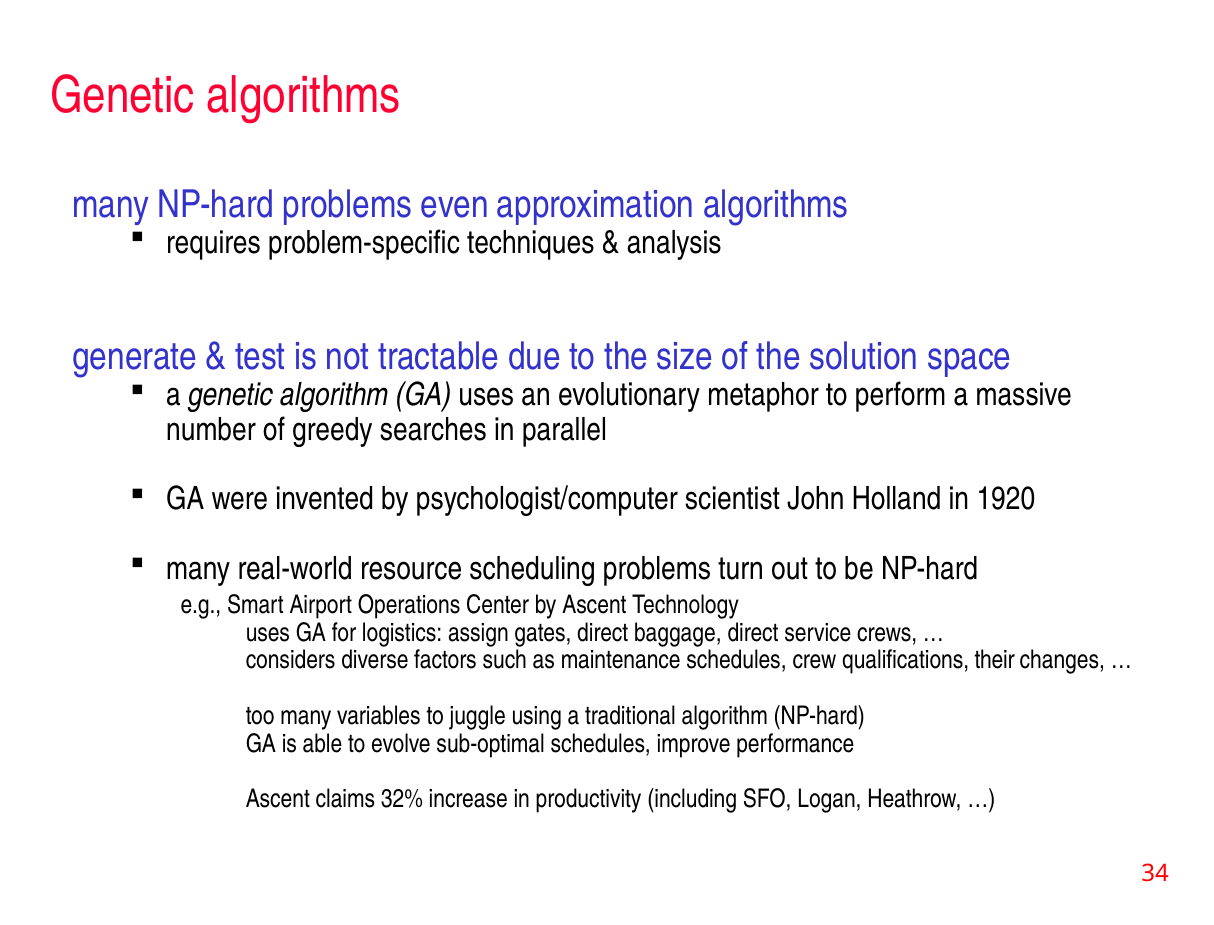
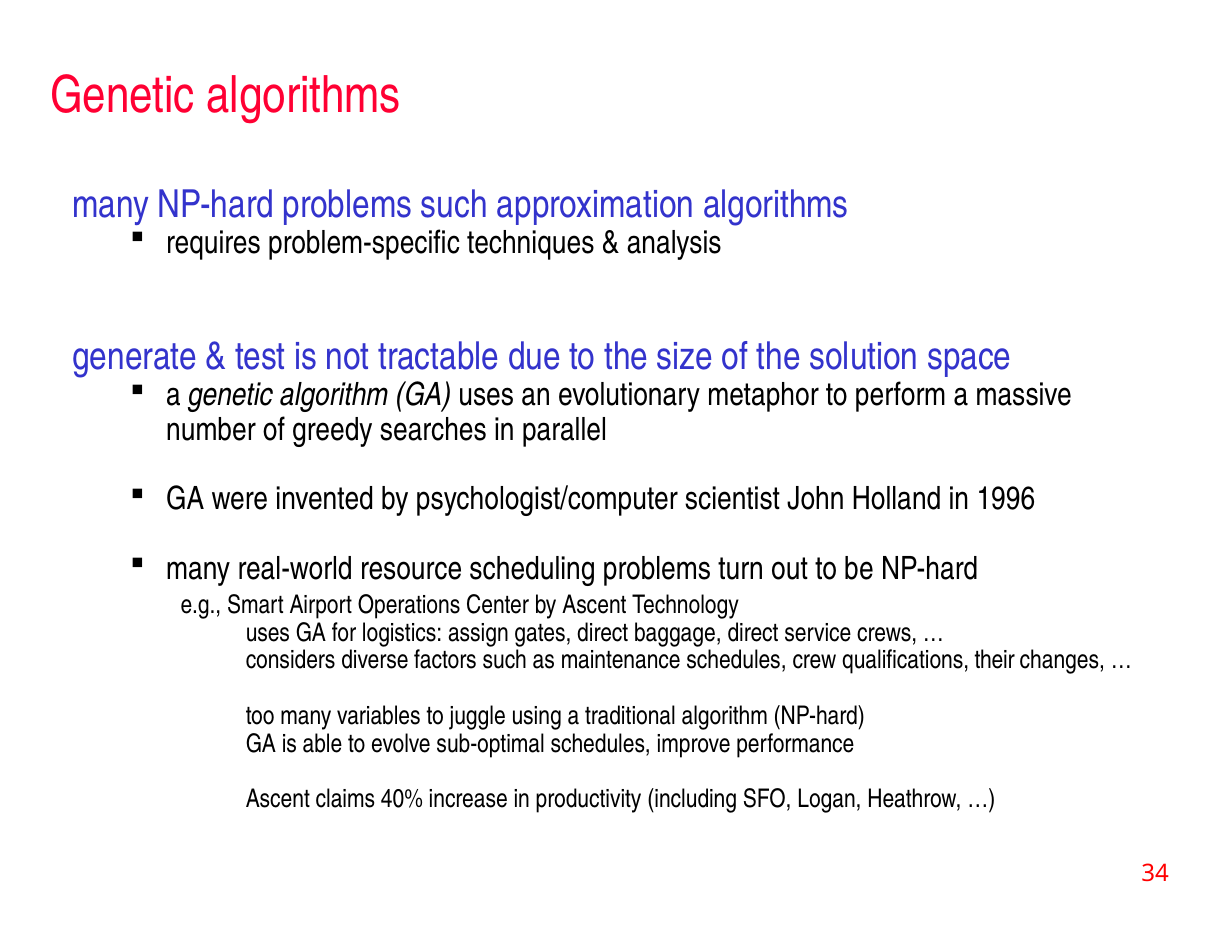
problems even: even -> such
1920: 1920 -> 1996
32%: 32% -> 40%
